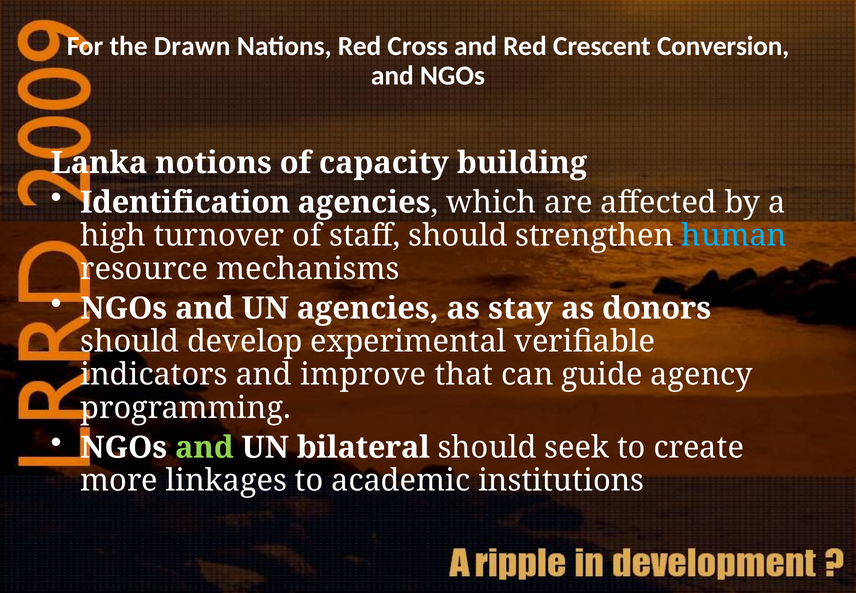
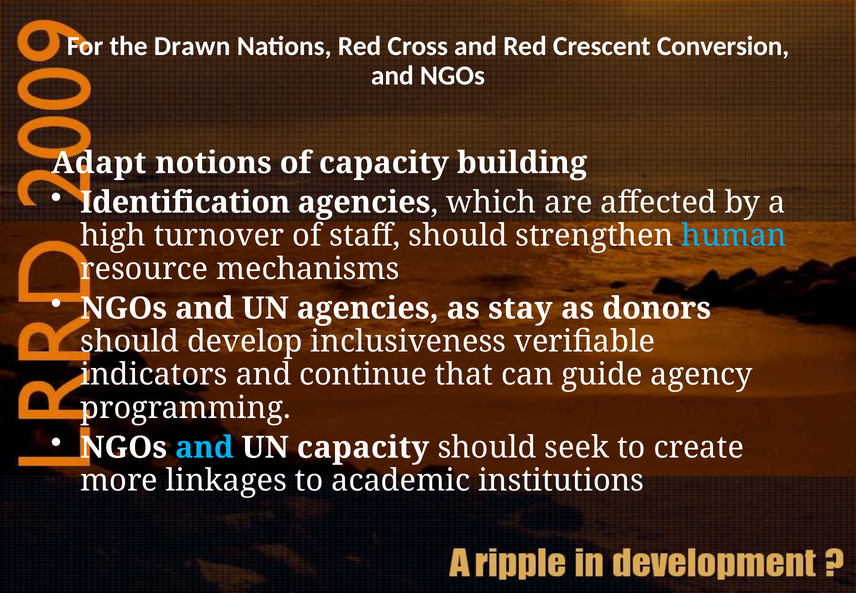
Lanka: Lanka -> Adapt
experimental: experimental -> inclusiveness
improve: improve -> continue
and at (204, 447) colour: light green -> light blue
UN bilateral: bilateral -> capacity
